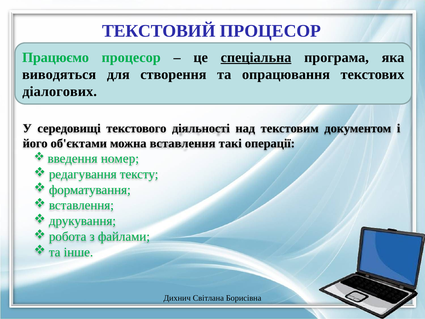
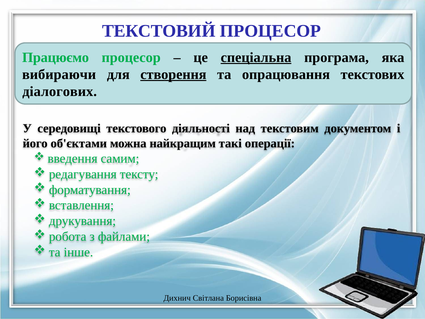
виводяться: виводяться -> вибираючи
створення underline: none -> present
можна вставлення: вставлення -> найкращим
номер: номер -> самим
